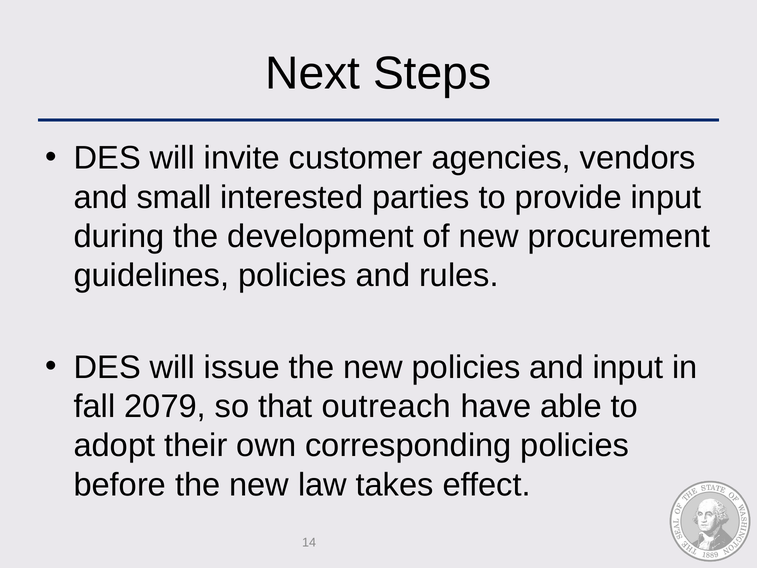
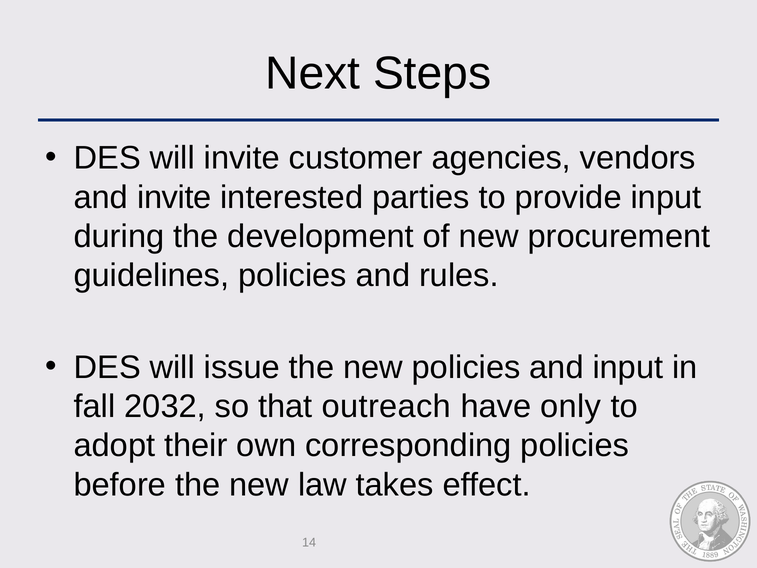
and small: small -> invite
2079: 2079 -> 2032
able: able -> only
